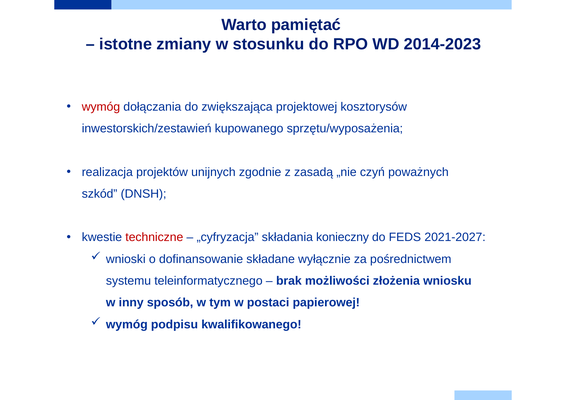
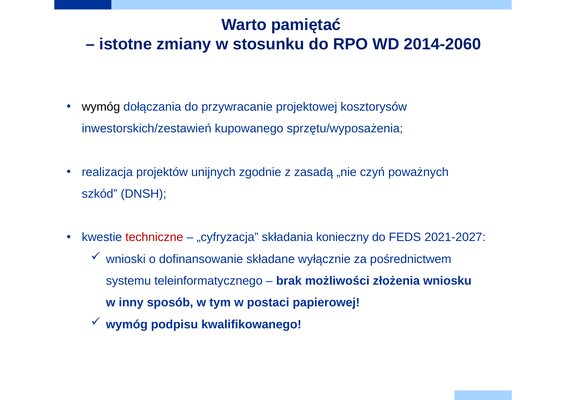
2014-2023: 2014-2023 -> 2014-2060
wymóg at (101, 107) colour: red -> black
zwiększająca: zwiększająca -> przywracanie
